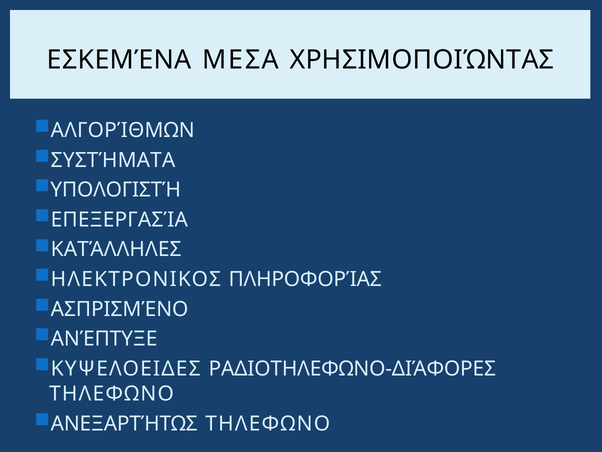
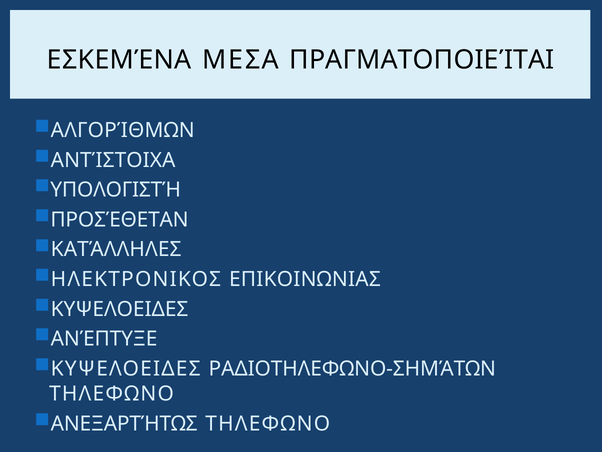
ΧΡΗΣΙΜΟΠΟΙΏΝΤΑΣ: ΧΡΗΣΙΜΟΠΟΙΏΝΤΑΣ -> ΠΡΑΓΜΑΤΟΠΟΙΕΊΤΑΙ
ΣΥΣΤΉΜΑΤΑ: ΣΥΣΤΉΜΑΤΑ -> ΑΝΤΊΣΤΟΙΧΑ
ΕΠΕΞΕΡΓΑΣΊΑ: ΕΠΕΞΕΡΓΑΣΊΑ -> ΠΡΟΣΈΘΕΤΑΝ
ΠΛΗΡΟΦΟΡΊΑΣ: ΠΛΗΡΟΦΟΡΊΑΣ -> ΕΠΙΚΟΙΝΩΝΙΑΣ
ΑΣΠΡΙΣΜΈΝΟ at (120, 309): ΑΣΠΡΙΣΜΈΝΟ -> ΚΥΨΕΛΟΕΙΔΕΣ
ΡΑΔΙΟΤΗΛΕΦΩΝΟ-ΔΙΆΦΟΡΕΣ: ΡΑΔΙΟΤΗΛΕΦΩΝΟ-ΔΙΆΦΟΡΕΣ -> ΡΑΔΙΟΤΗΛΕΦΩΝΟ-ΣΗΜΆΤΩΝ
